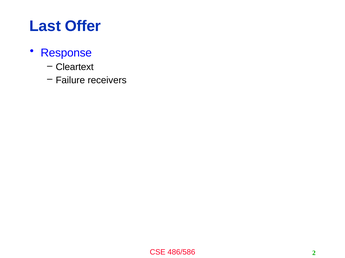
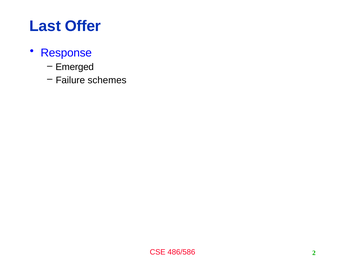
Cleartext: Cleartext -> Emerged
receivers: receivers -> schemes
